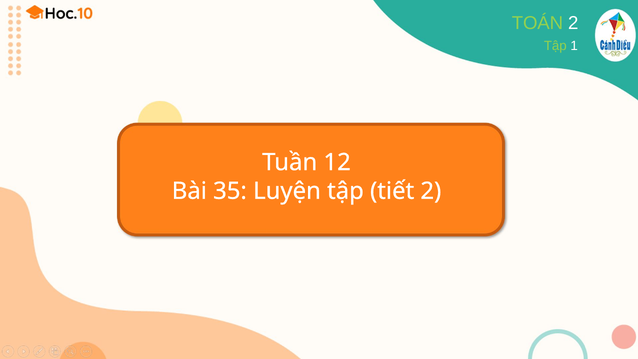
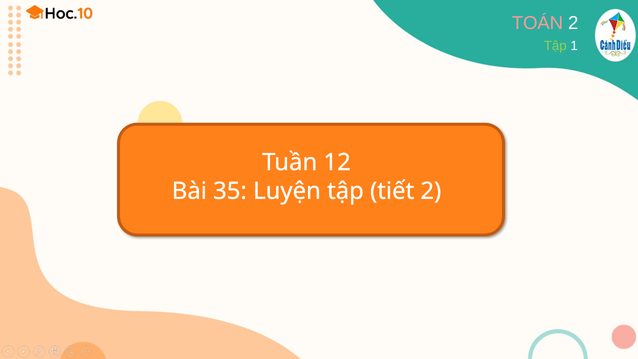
TOÁN colour: light green -> pink
